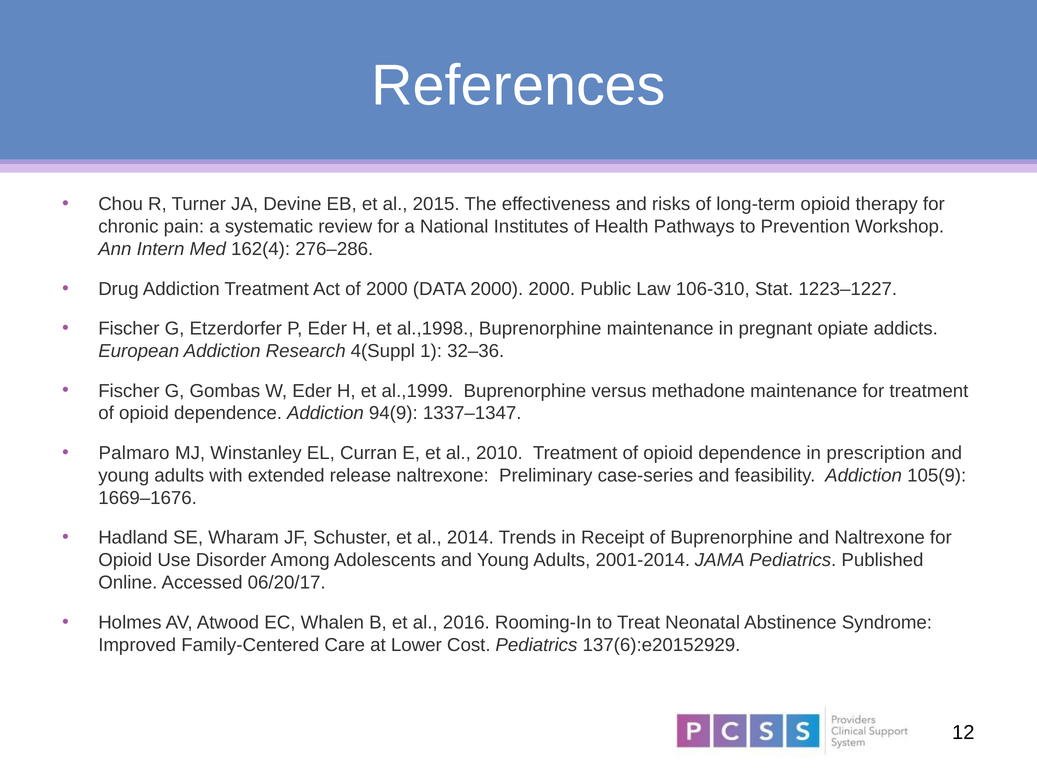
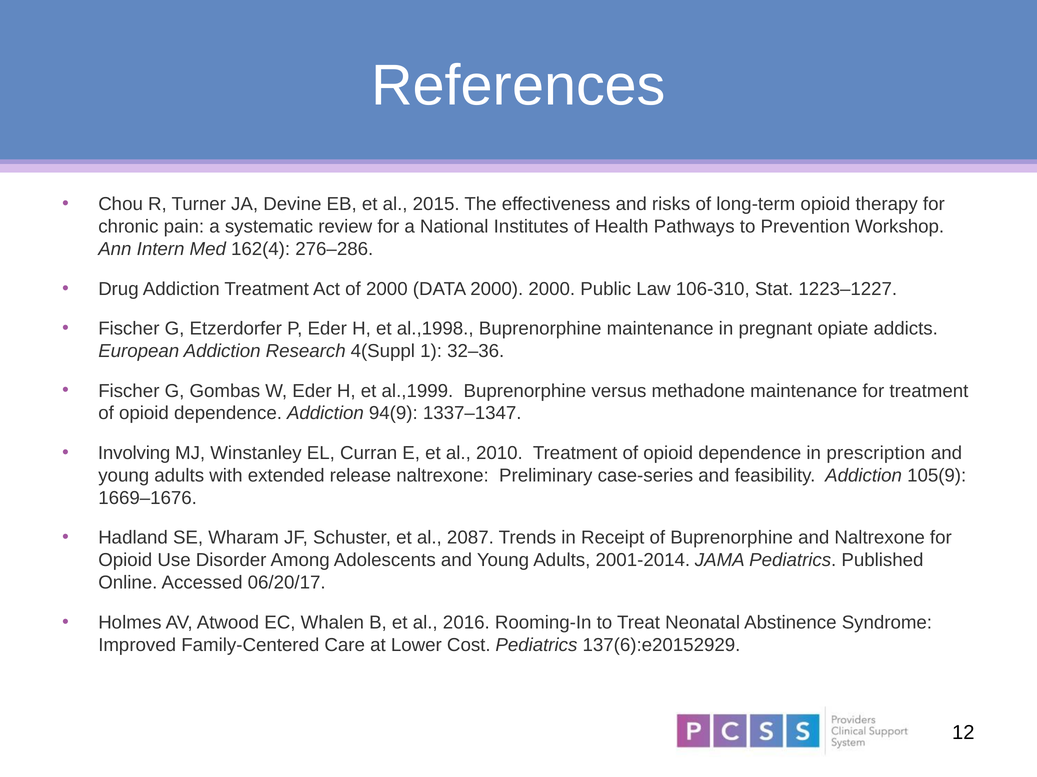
Palmaro: Palmaro -> Involving
2014: 2014 -> 2087
